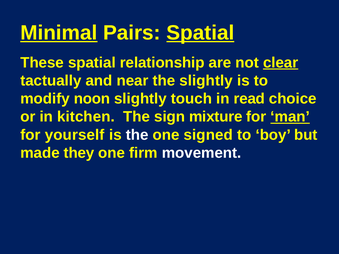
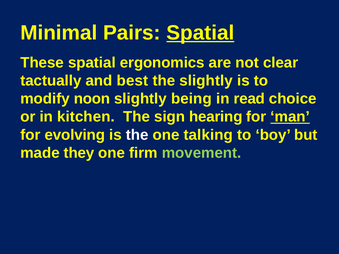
Minimal underline: present -> none
relationship: relationship -> ergonomics
clear underline: present -> none
near: near -> best
touch: touch -> being
mixture: mixture -> hearing
yourself: yourself -> evolving
signed: signed -> talking
movement colour: white -> light green
